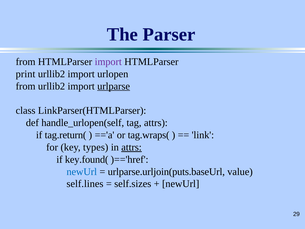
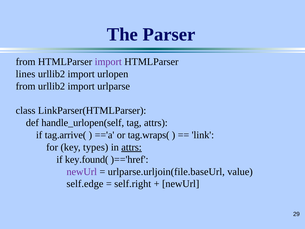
print: print -> lines
urlparse underline: present -> none
tag.return(: tag.return( -> tag.arrive(
newUrl at (82, 171) colour: blue -> purple
urlparse.urljoin(puts.baseUrl: urlparse.urljoin(puts.baseUrl -> urlparse.urljoin(file.baseUrl
self.lines: self.lines -> self.edge
self.sizes: self.sizes -> self.right
